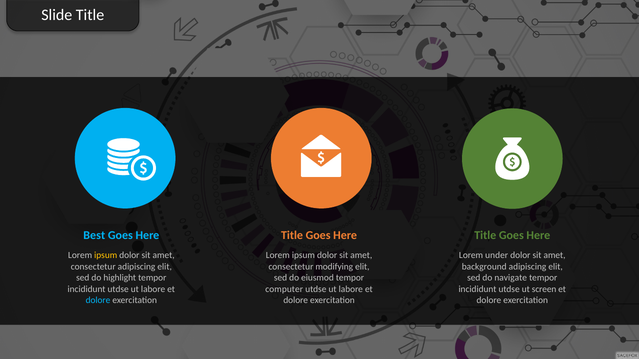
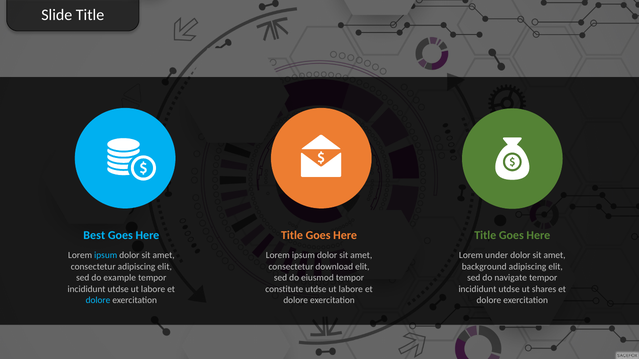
ipsum at (106, 256) colour: yellow -> light blue
modifying: modifying -> download
highlight: highlight -> example
computer: computer -> constitute
screen: screen -> shares
